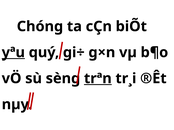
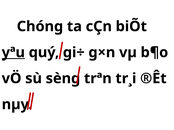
trªn underline: present -> none
